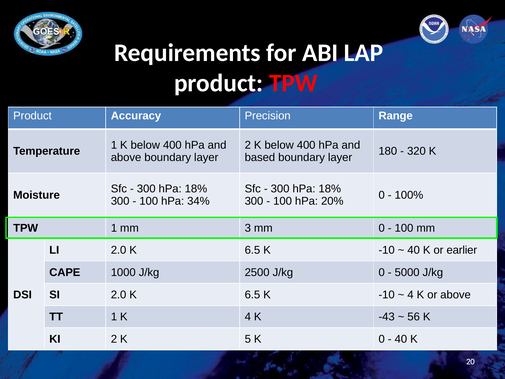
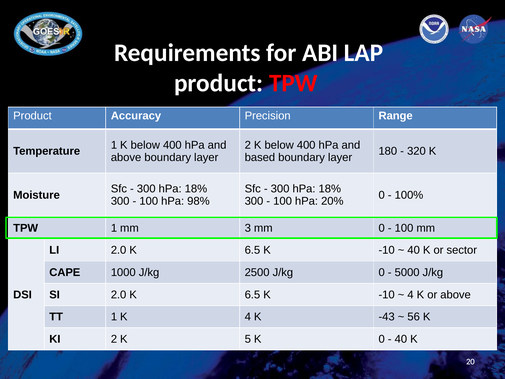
34%: 34% -> 98%
earlier: earlier -> sector
